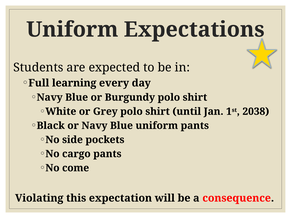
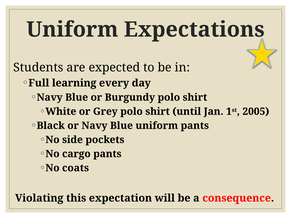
2038: 2038 -> 2005
come: come -> coats
